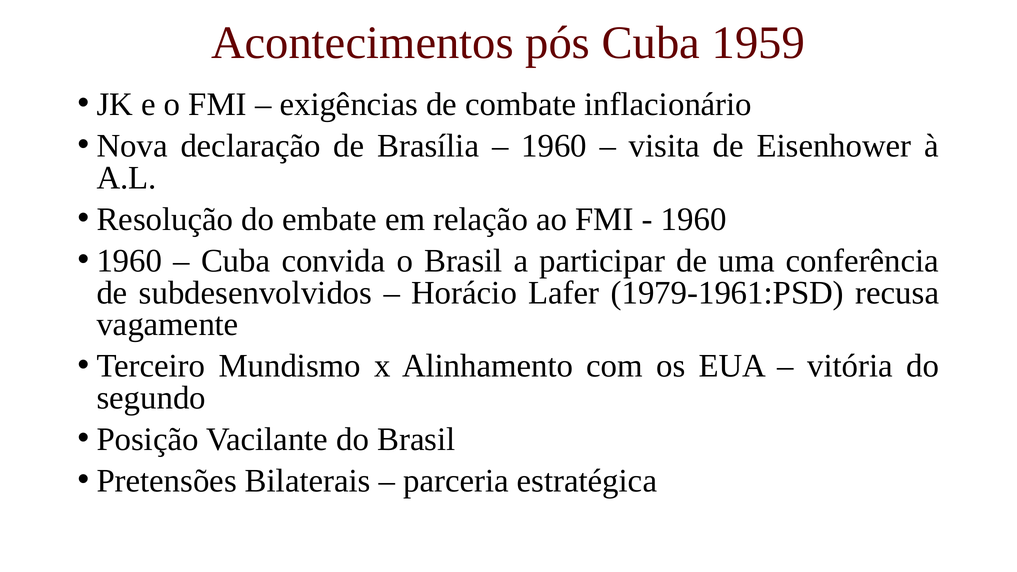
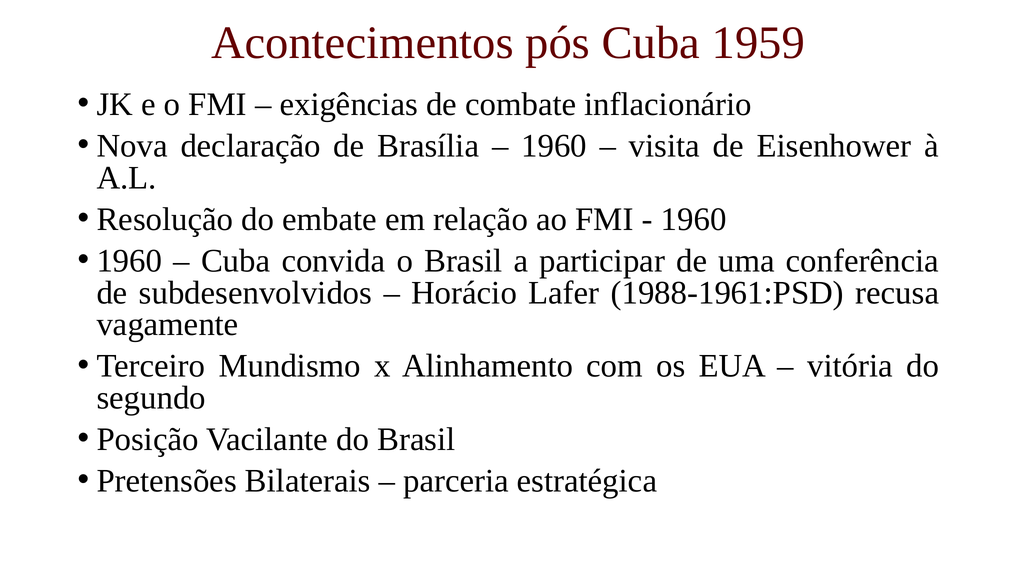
1979-1961:PSD: 1979-1961:PSD -> 1988-1961:PSD
